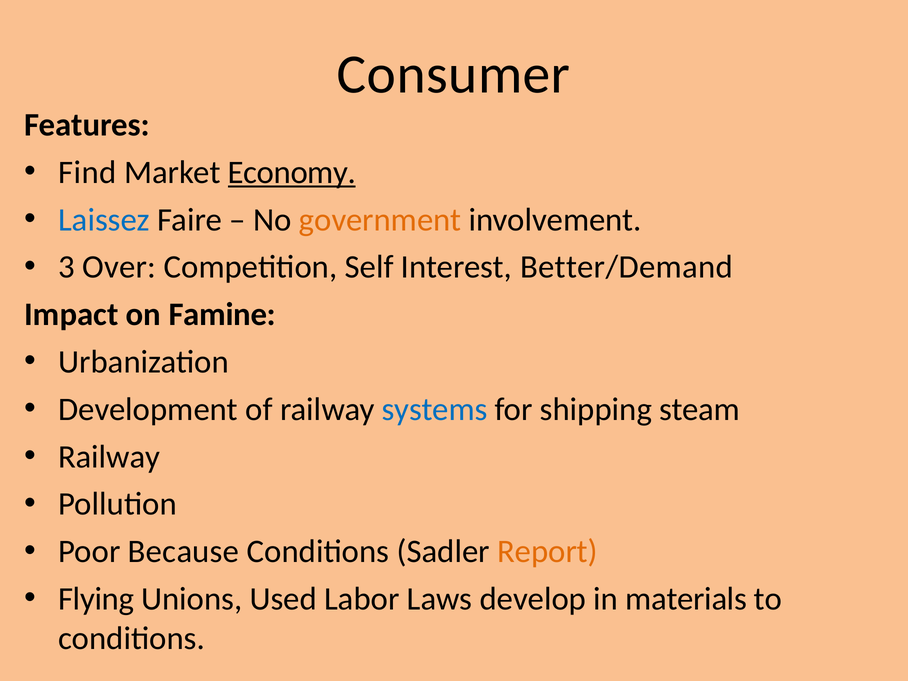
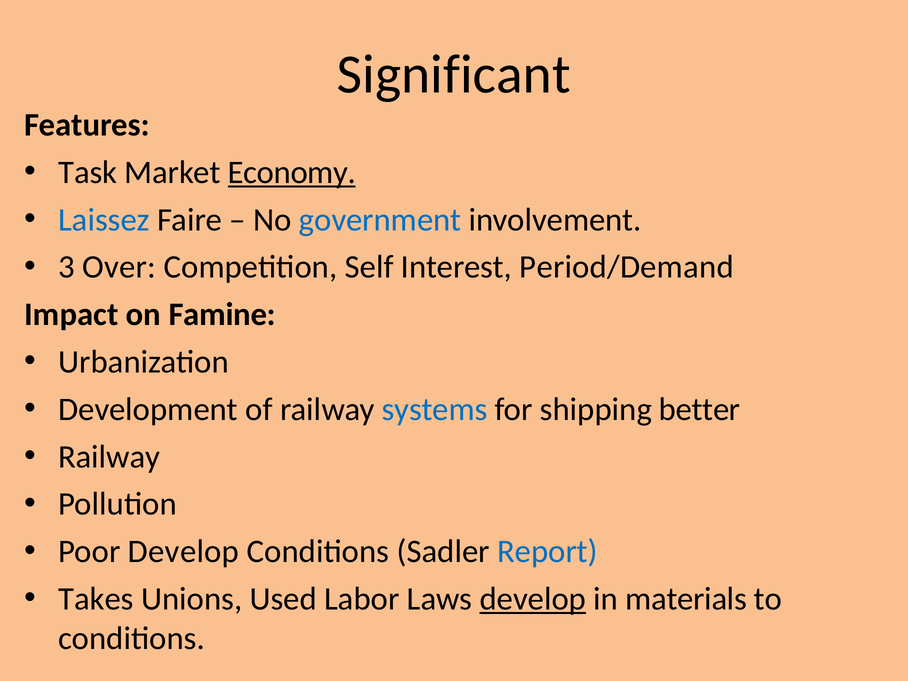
Consumer: Consumer -> Significant
Find: Find -> Task
government colour: orange -> blue
Better/Demand: Better/Demand -> Period/Demand
steam: steam -> better
Poor Because: Because -> Develop
Report colour: orange -> blue
Flying: Flying -> Takes
develop at (533, 599) underline: none -> present
